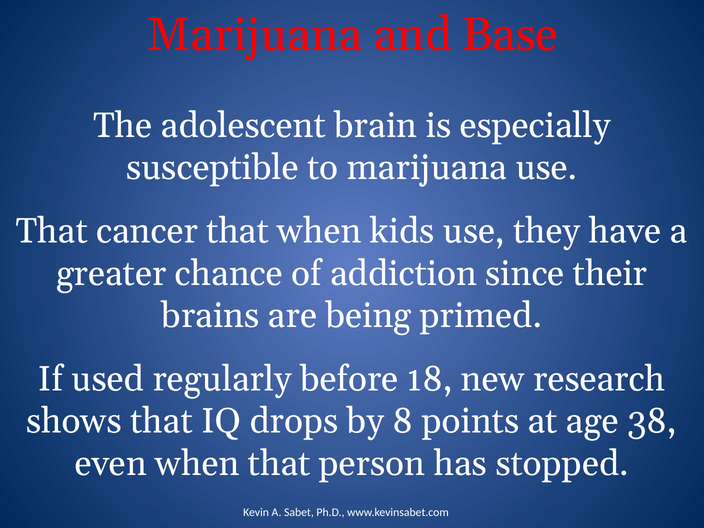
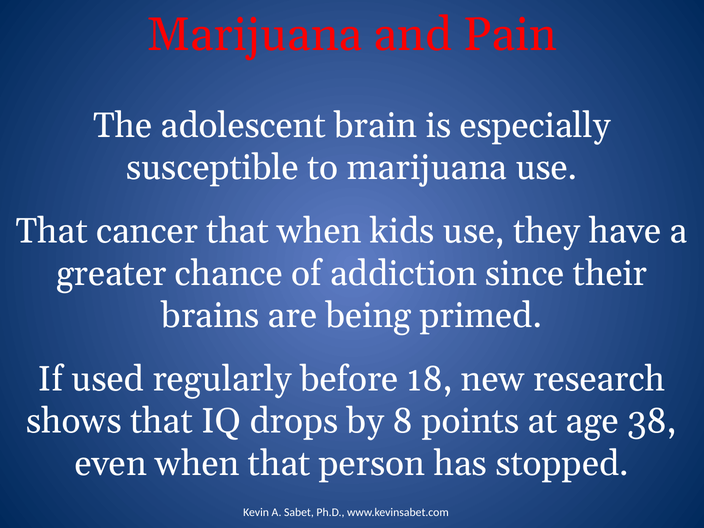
Base: Base -> Pain
